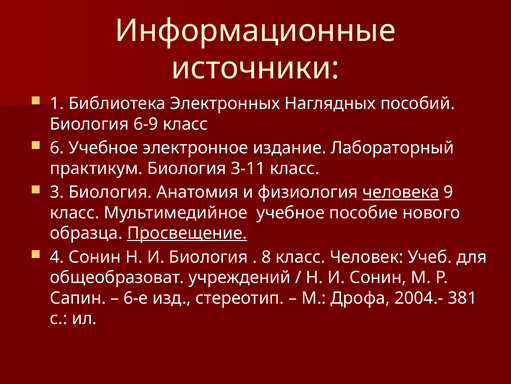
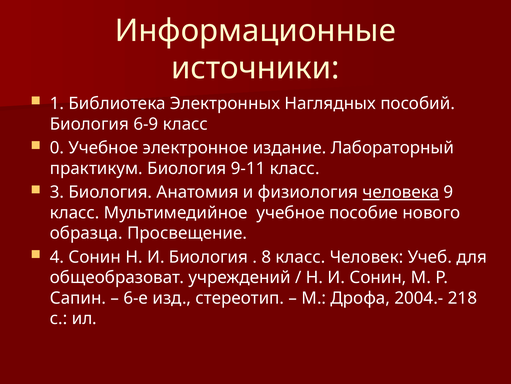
6: 6 -> 0
3-11: 3-11 -> 9-11
Просвещение underline: present -> none
381: 381 -> 218
